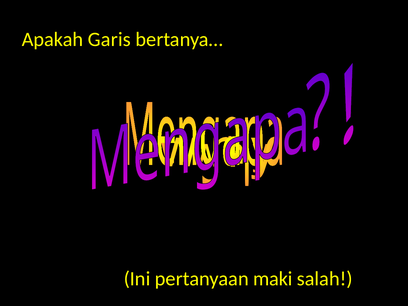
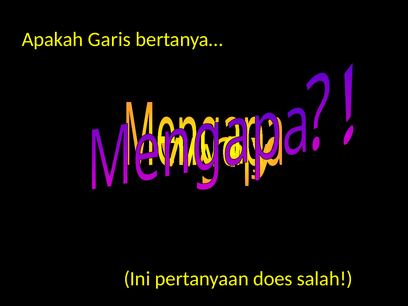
maki: maki -> does
